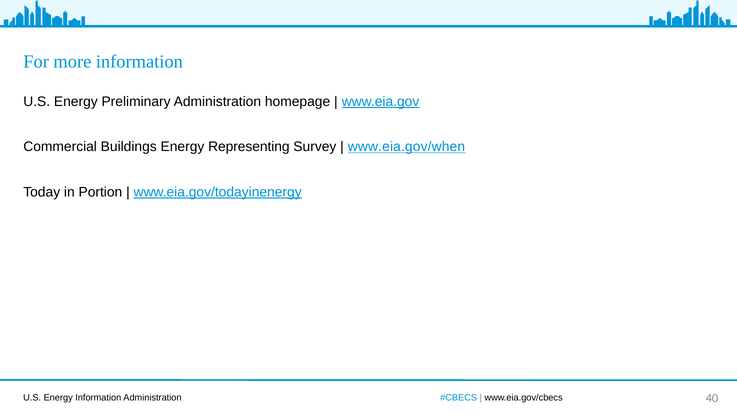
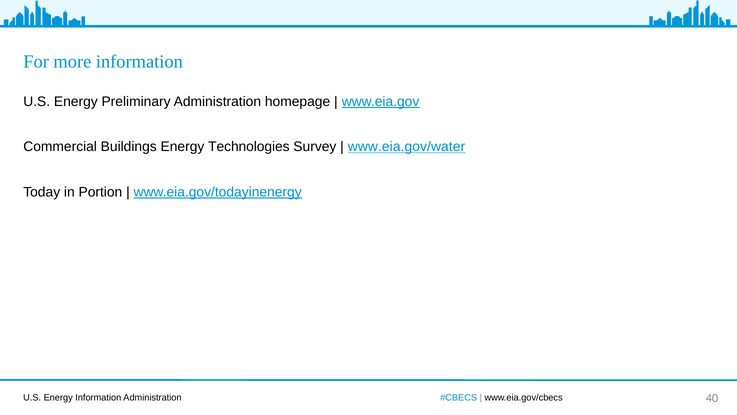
Representing: Representing -> Technologies
www.eia.gov/when: www.eia.gov/when -> www.eia.gov/water
